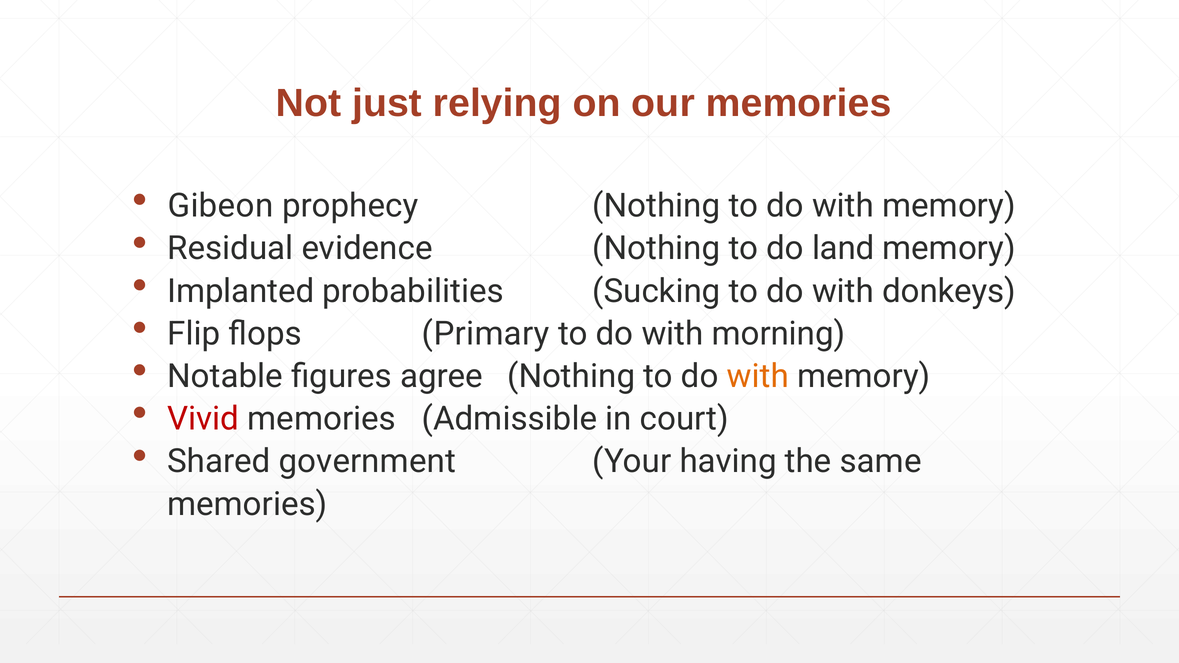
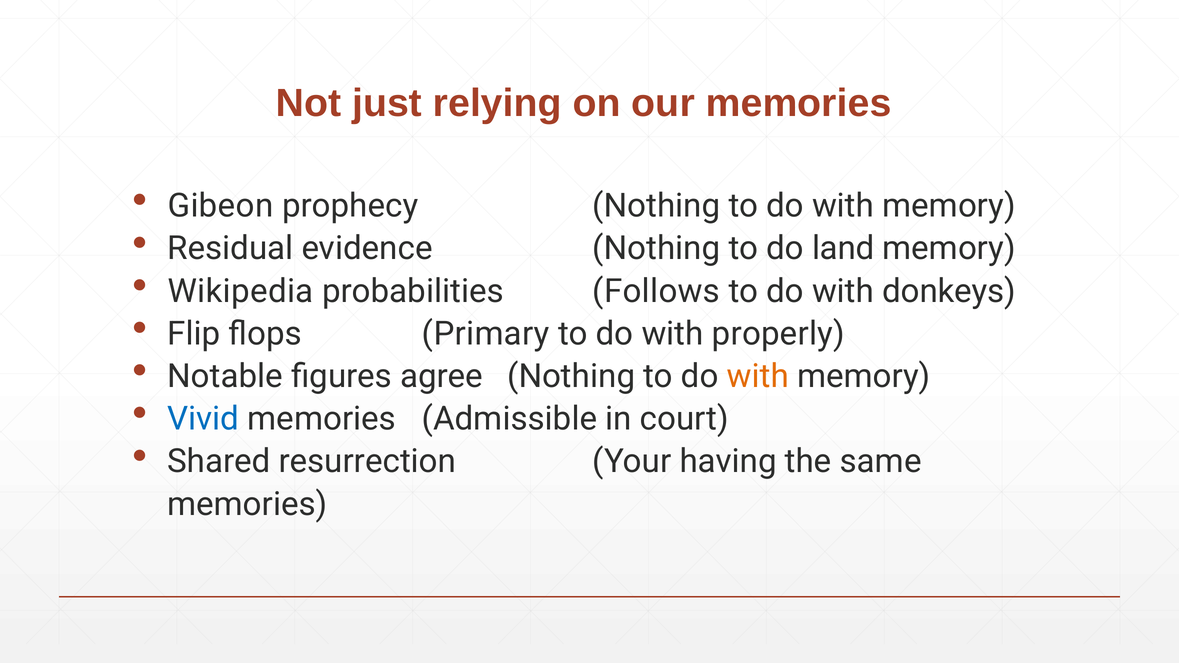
Implanted: Implanted -> Wikipedia
Sucking: Sucking -> Follows
morning: morning -> properly
Vivid colour: red -> blue
government: government -> resurrection
